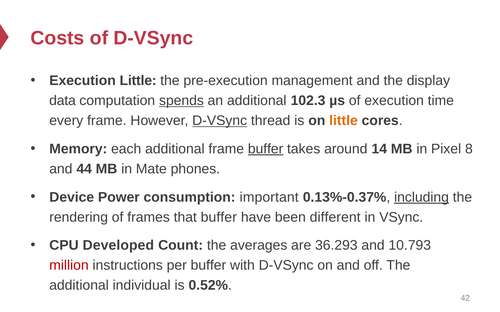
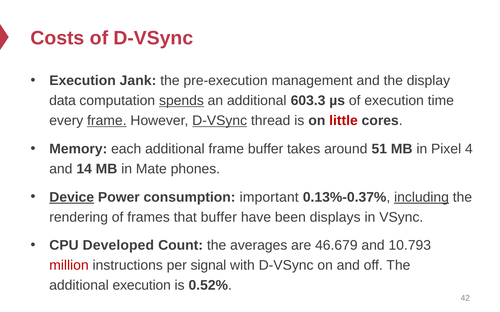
Execution Little: Little -> Jank
102.3: 102.3 -> 603.3
frame at (107, 121) underline: none -> present
little at (343, 121) colour: orange -> red
buffer at (266, 149) underline: present -> none
14: 14 -> 51
8: 8 -> 4
44: 44 -> 14
Device underline: none -> present
different: different -> displays
36.293: 36.293 -> 46.679
per buffer: buffer -> signal
additional individual: individual -> execution
